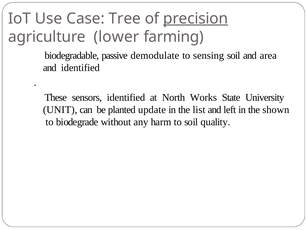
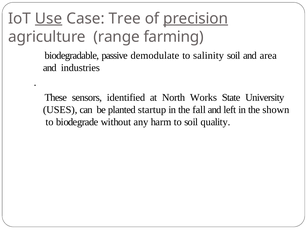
Use underline: none -> present
lower: lower -> range
sensing: sensing -> salinity
and identified: identified -> industries
UNIT: UNIT -> USES
update: update -> startup
list: list -> fall
